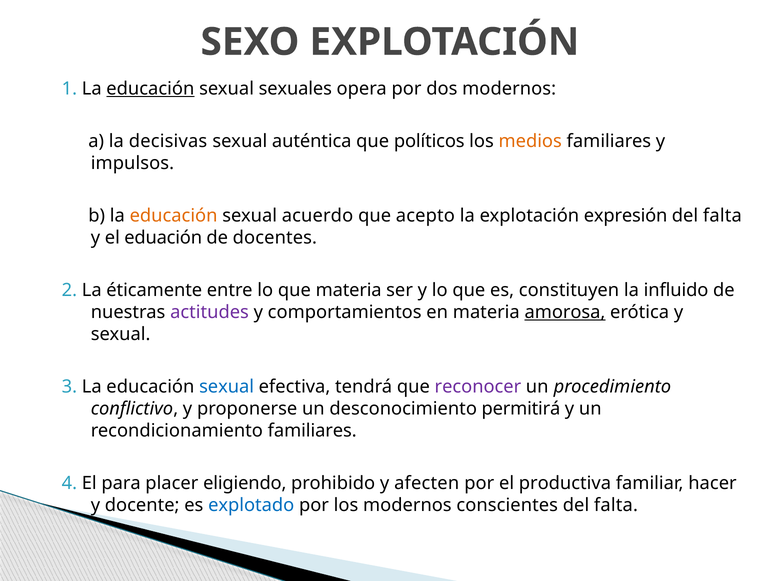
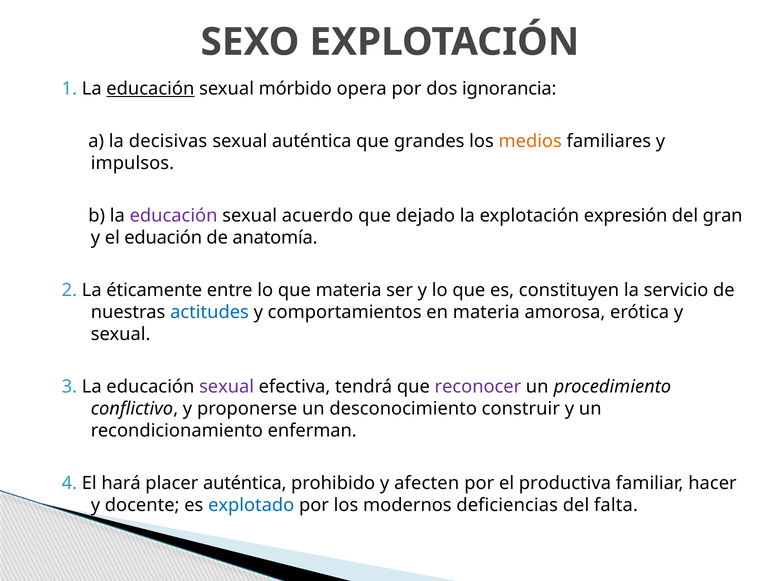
sexuales: sexuales -> mórbido
dos modernos: modernos -> ignorancia
políticos: políticos -> grandes
educación at (174, 216) colour: orange -> purple
acepto: acepto -> dejado
falta at (722, 216): falta -> gran
docentes: docentes -> anatomía
influido: influido -> servicio
actitudes colour: purple -> blue
amorosa underline: present -> none
sexual at (227, 387) colour: blue -> purple
permitirá: permitirá -> construir
recondicionamiento familiares: familiares -> enferman
para: para -> hará
placer eligiendo: eligiendo -> auténtica
conscientes: conscientes -> deficiencias
